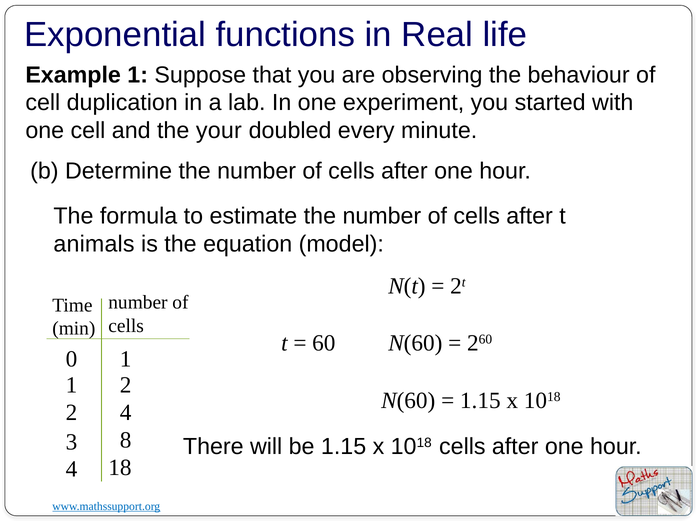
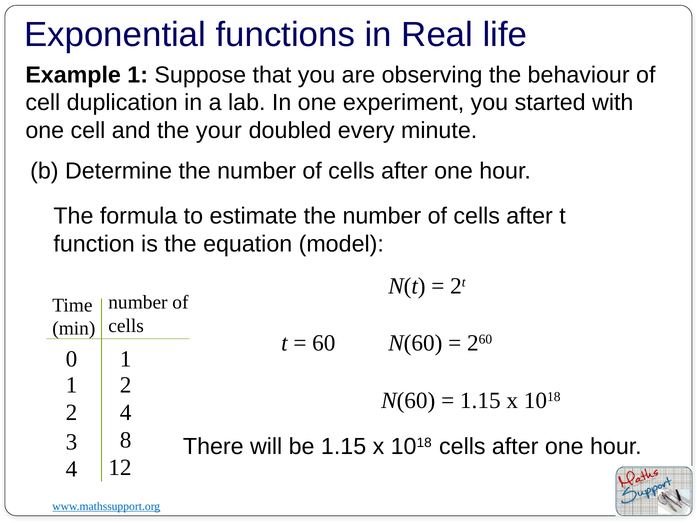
animals: animals -> function
18: 18 -> 12
